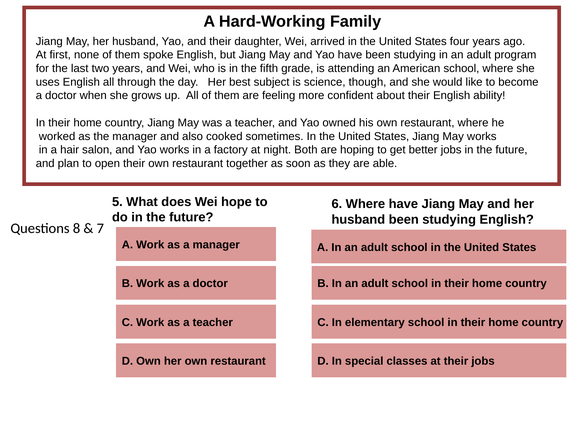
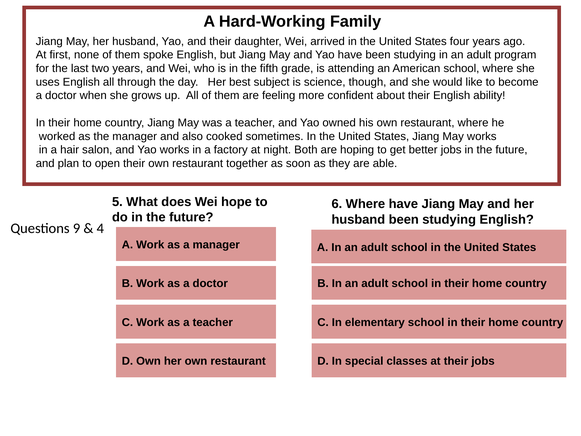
8: 8 -> 9
7: 7 -> 4
